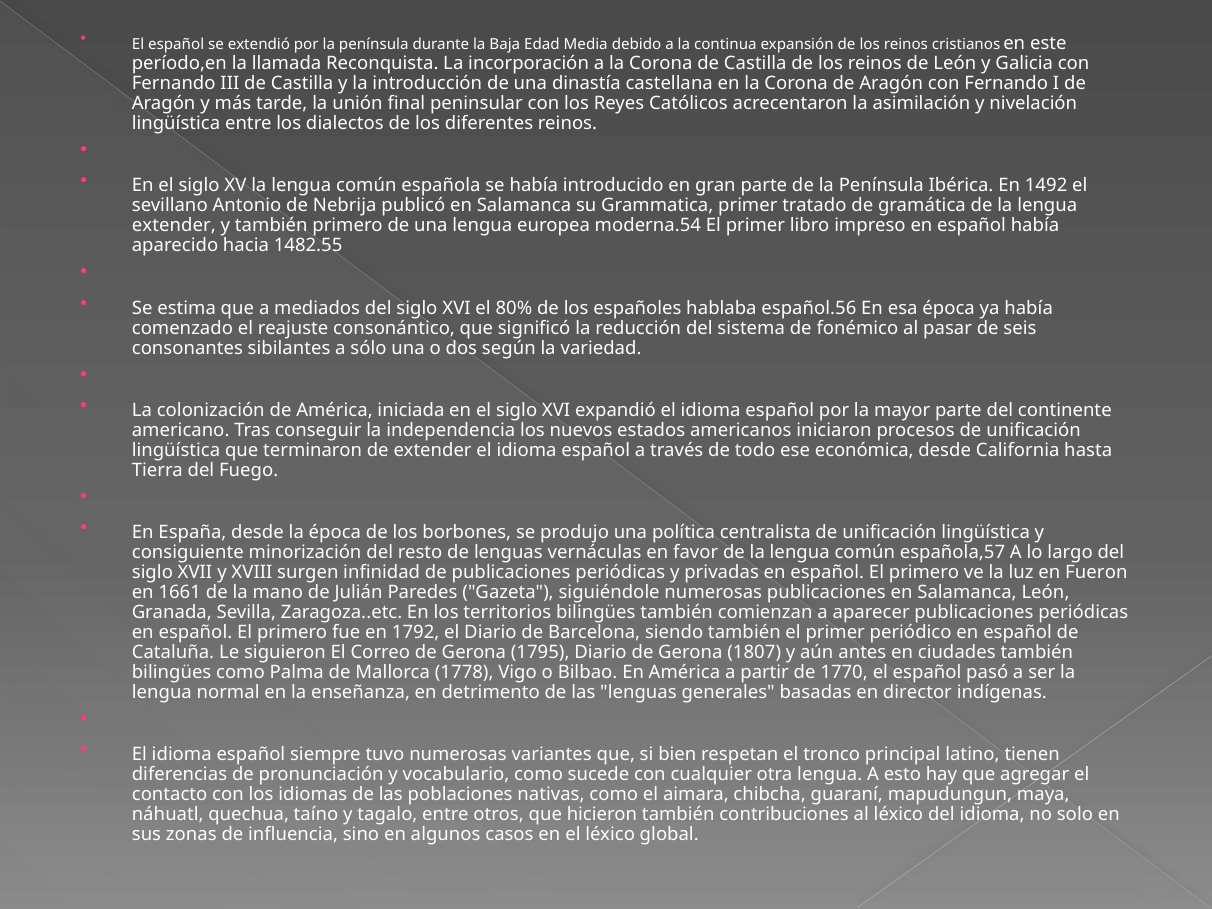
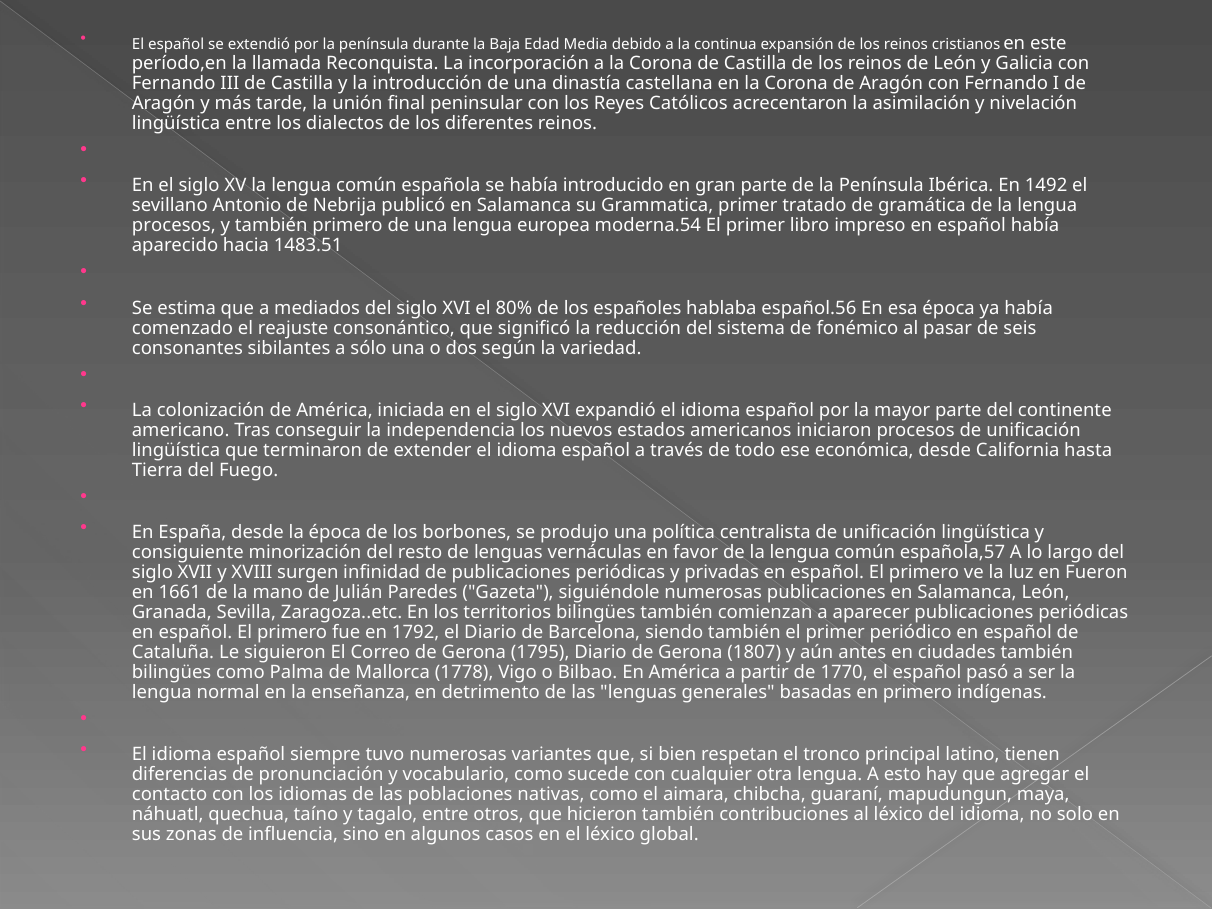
extender at (174, 226): extender -> procesos
1482.55: 1482.55 -> 1483.51
en director: director -> primero
